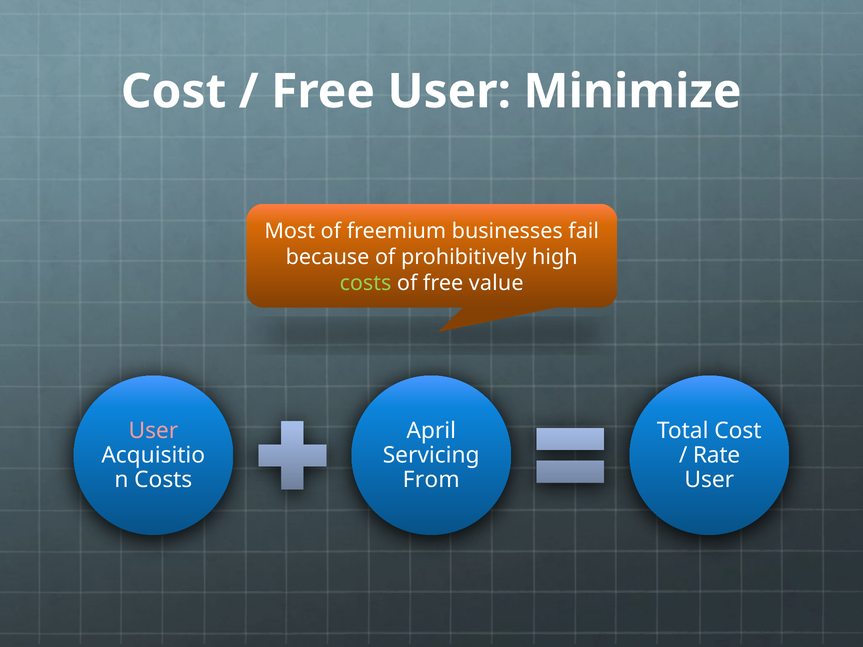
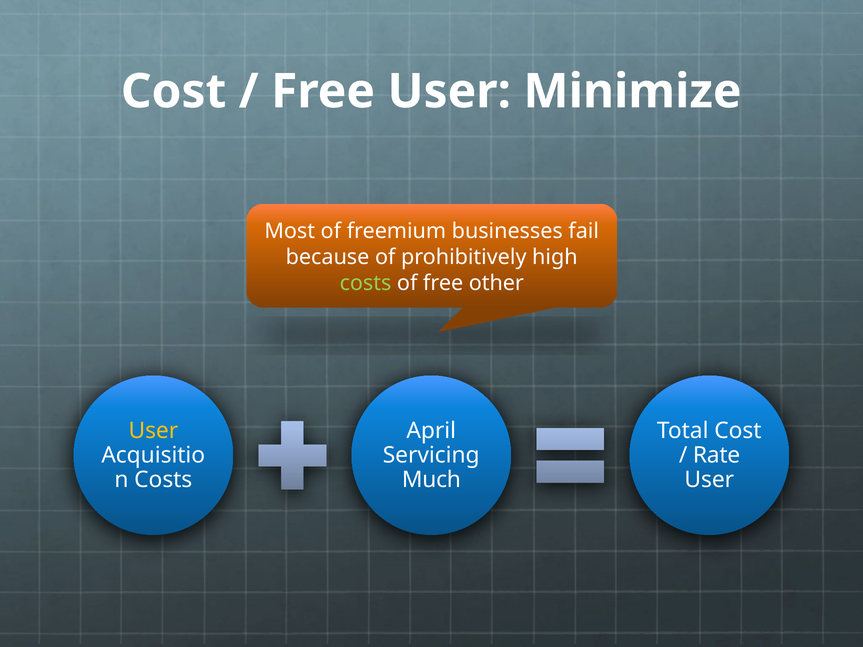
value: value -> other
User at (153, 431) colour: pink -> yellow
From: From -> Much
